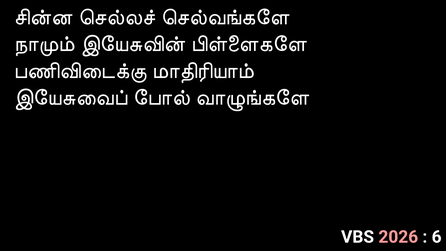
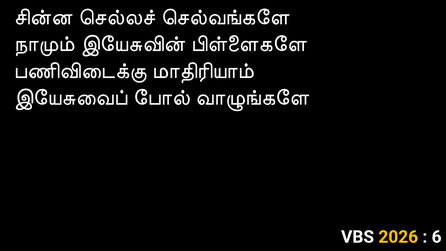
2026 colour: pink -> yellow
